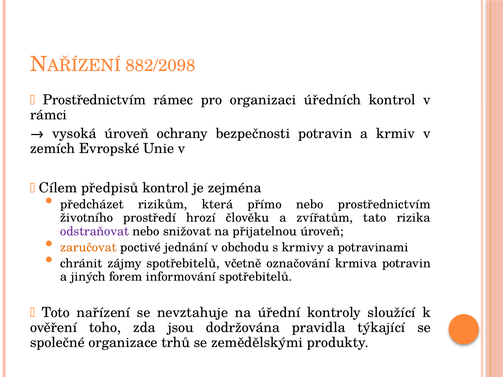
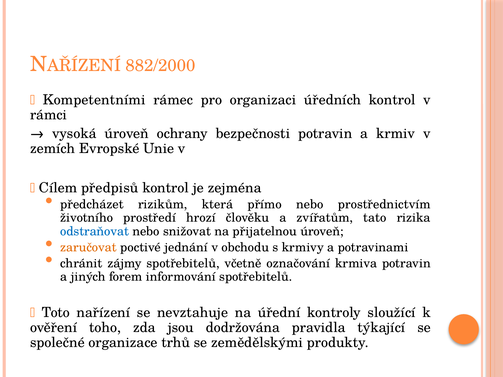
882/2098: 882/2098 -> 882/2000
Prostřednictvím at (94, 100): Prostřednictvím -> Kompetentními
odstraňovat colour: purple -> blue
